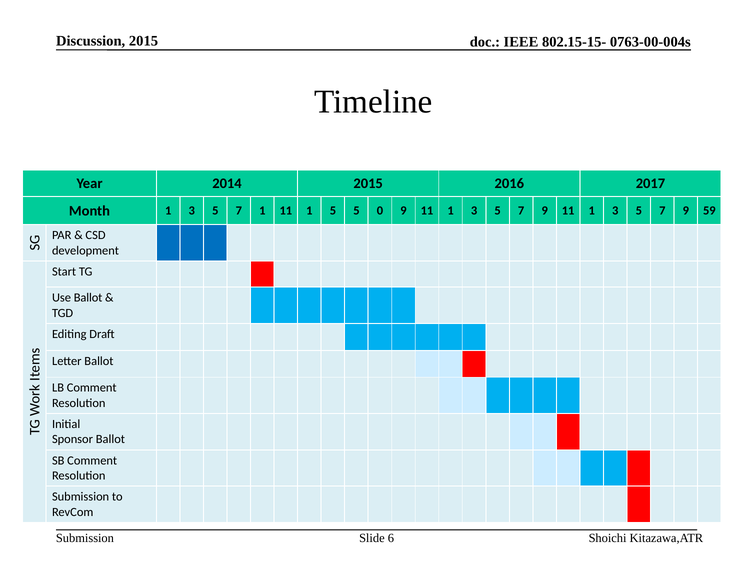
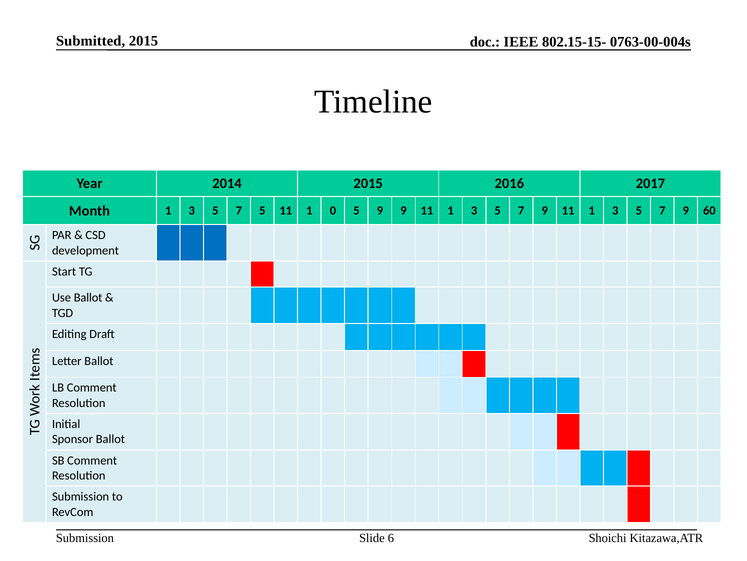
Discussion: Discussion -> Submitted
7 1: 1 -> 5
1 5: 5 -> 0
5 0: 0 -> 9
59: 59 -> 60
